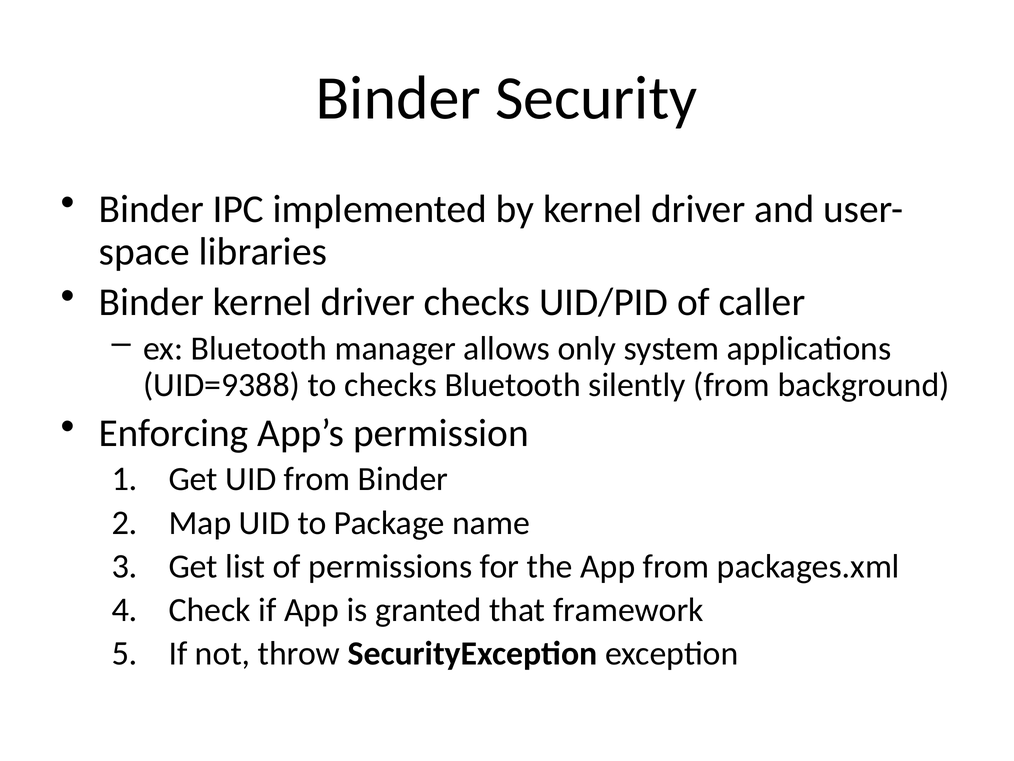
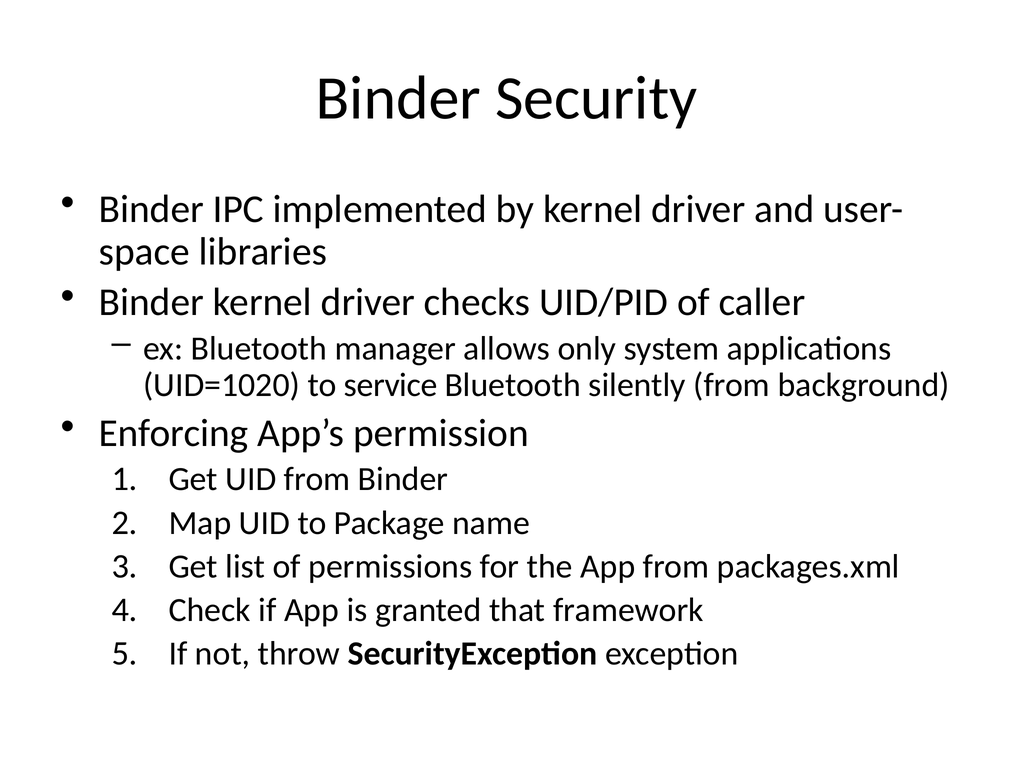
UID=9388: UID=9388 -> UID=1020
to checks: checks -> service
